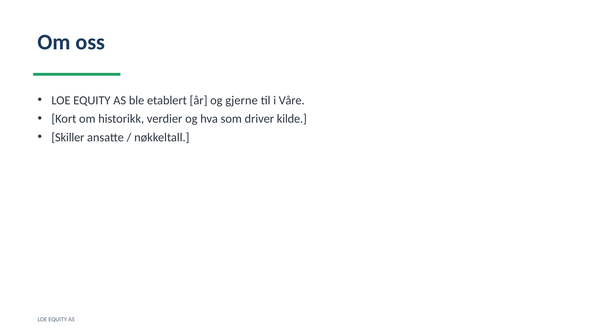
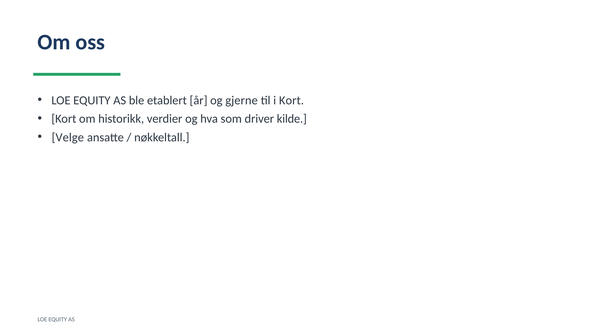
i Våre: Våre -> Kort
Skiller: Skiller -> Velge
